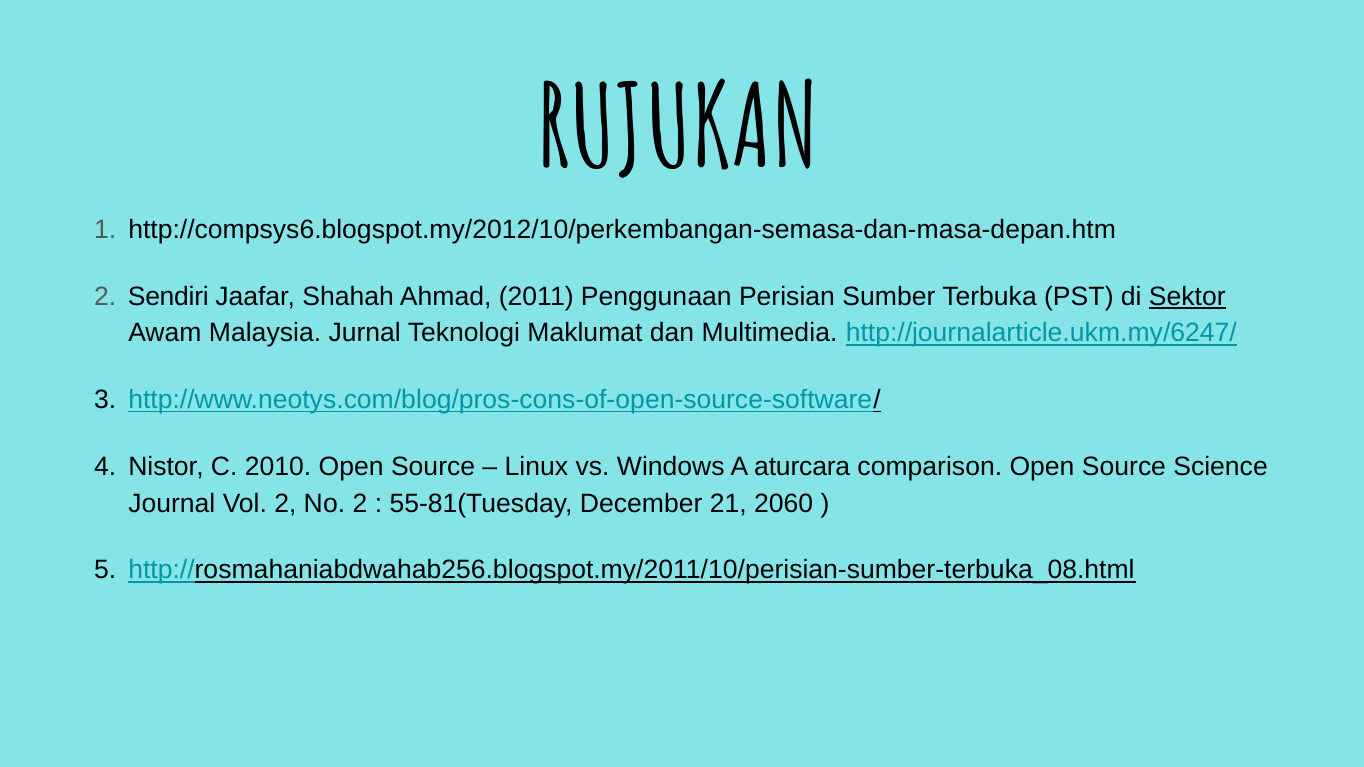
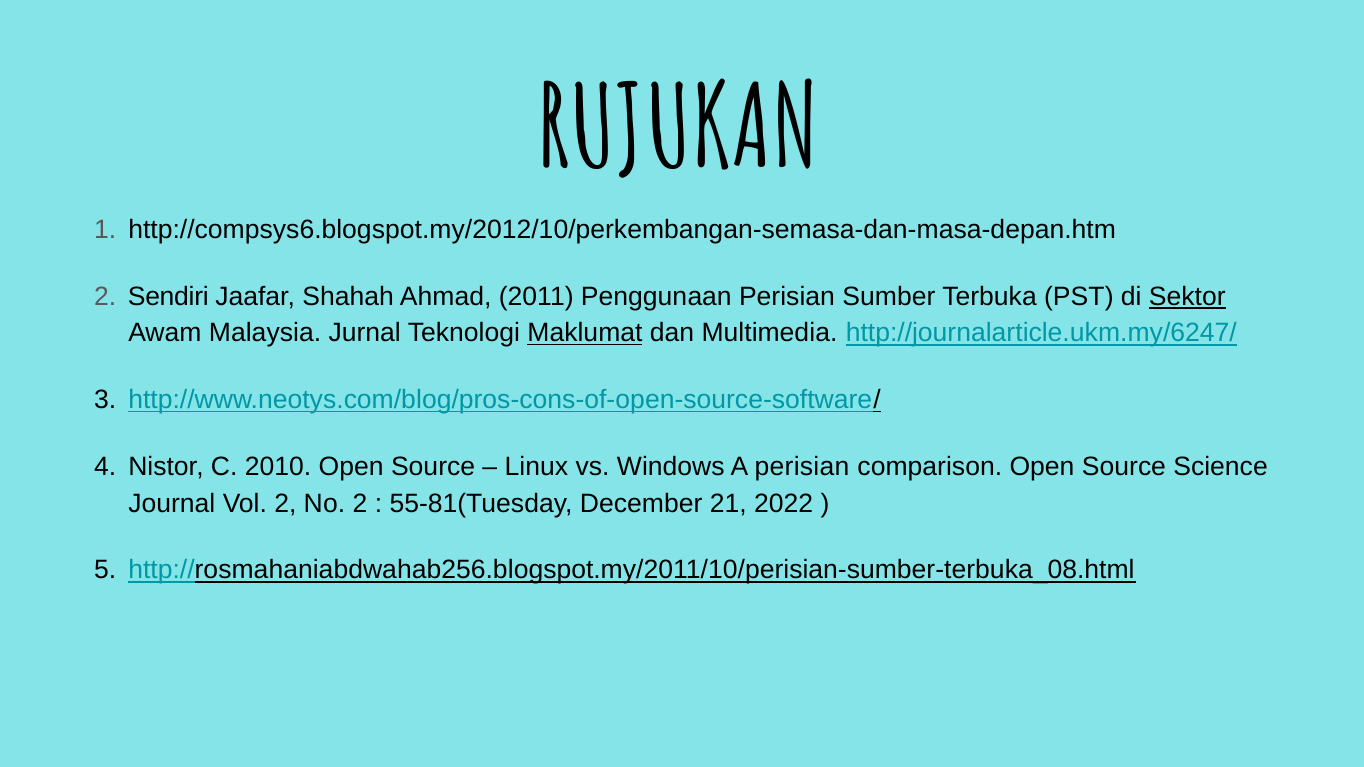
Maklumat underline: none -> present
A aturcara: aturcara -> perisian
2060: 2060 -> 2022
